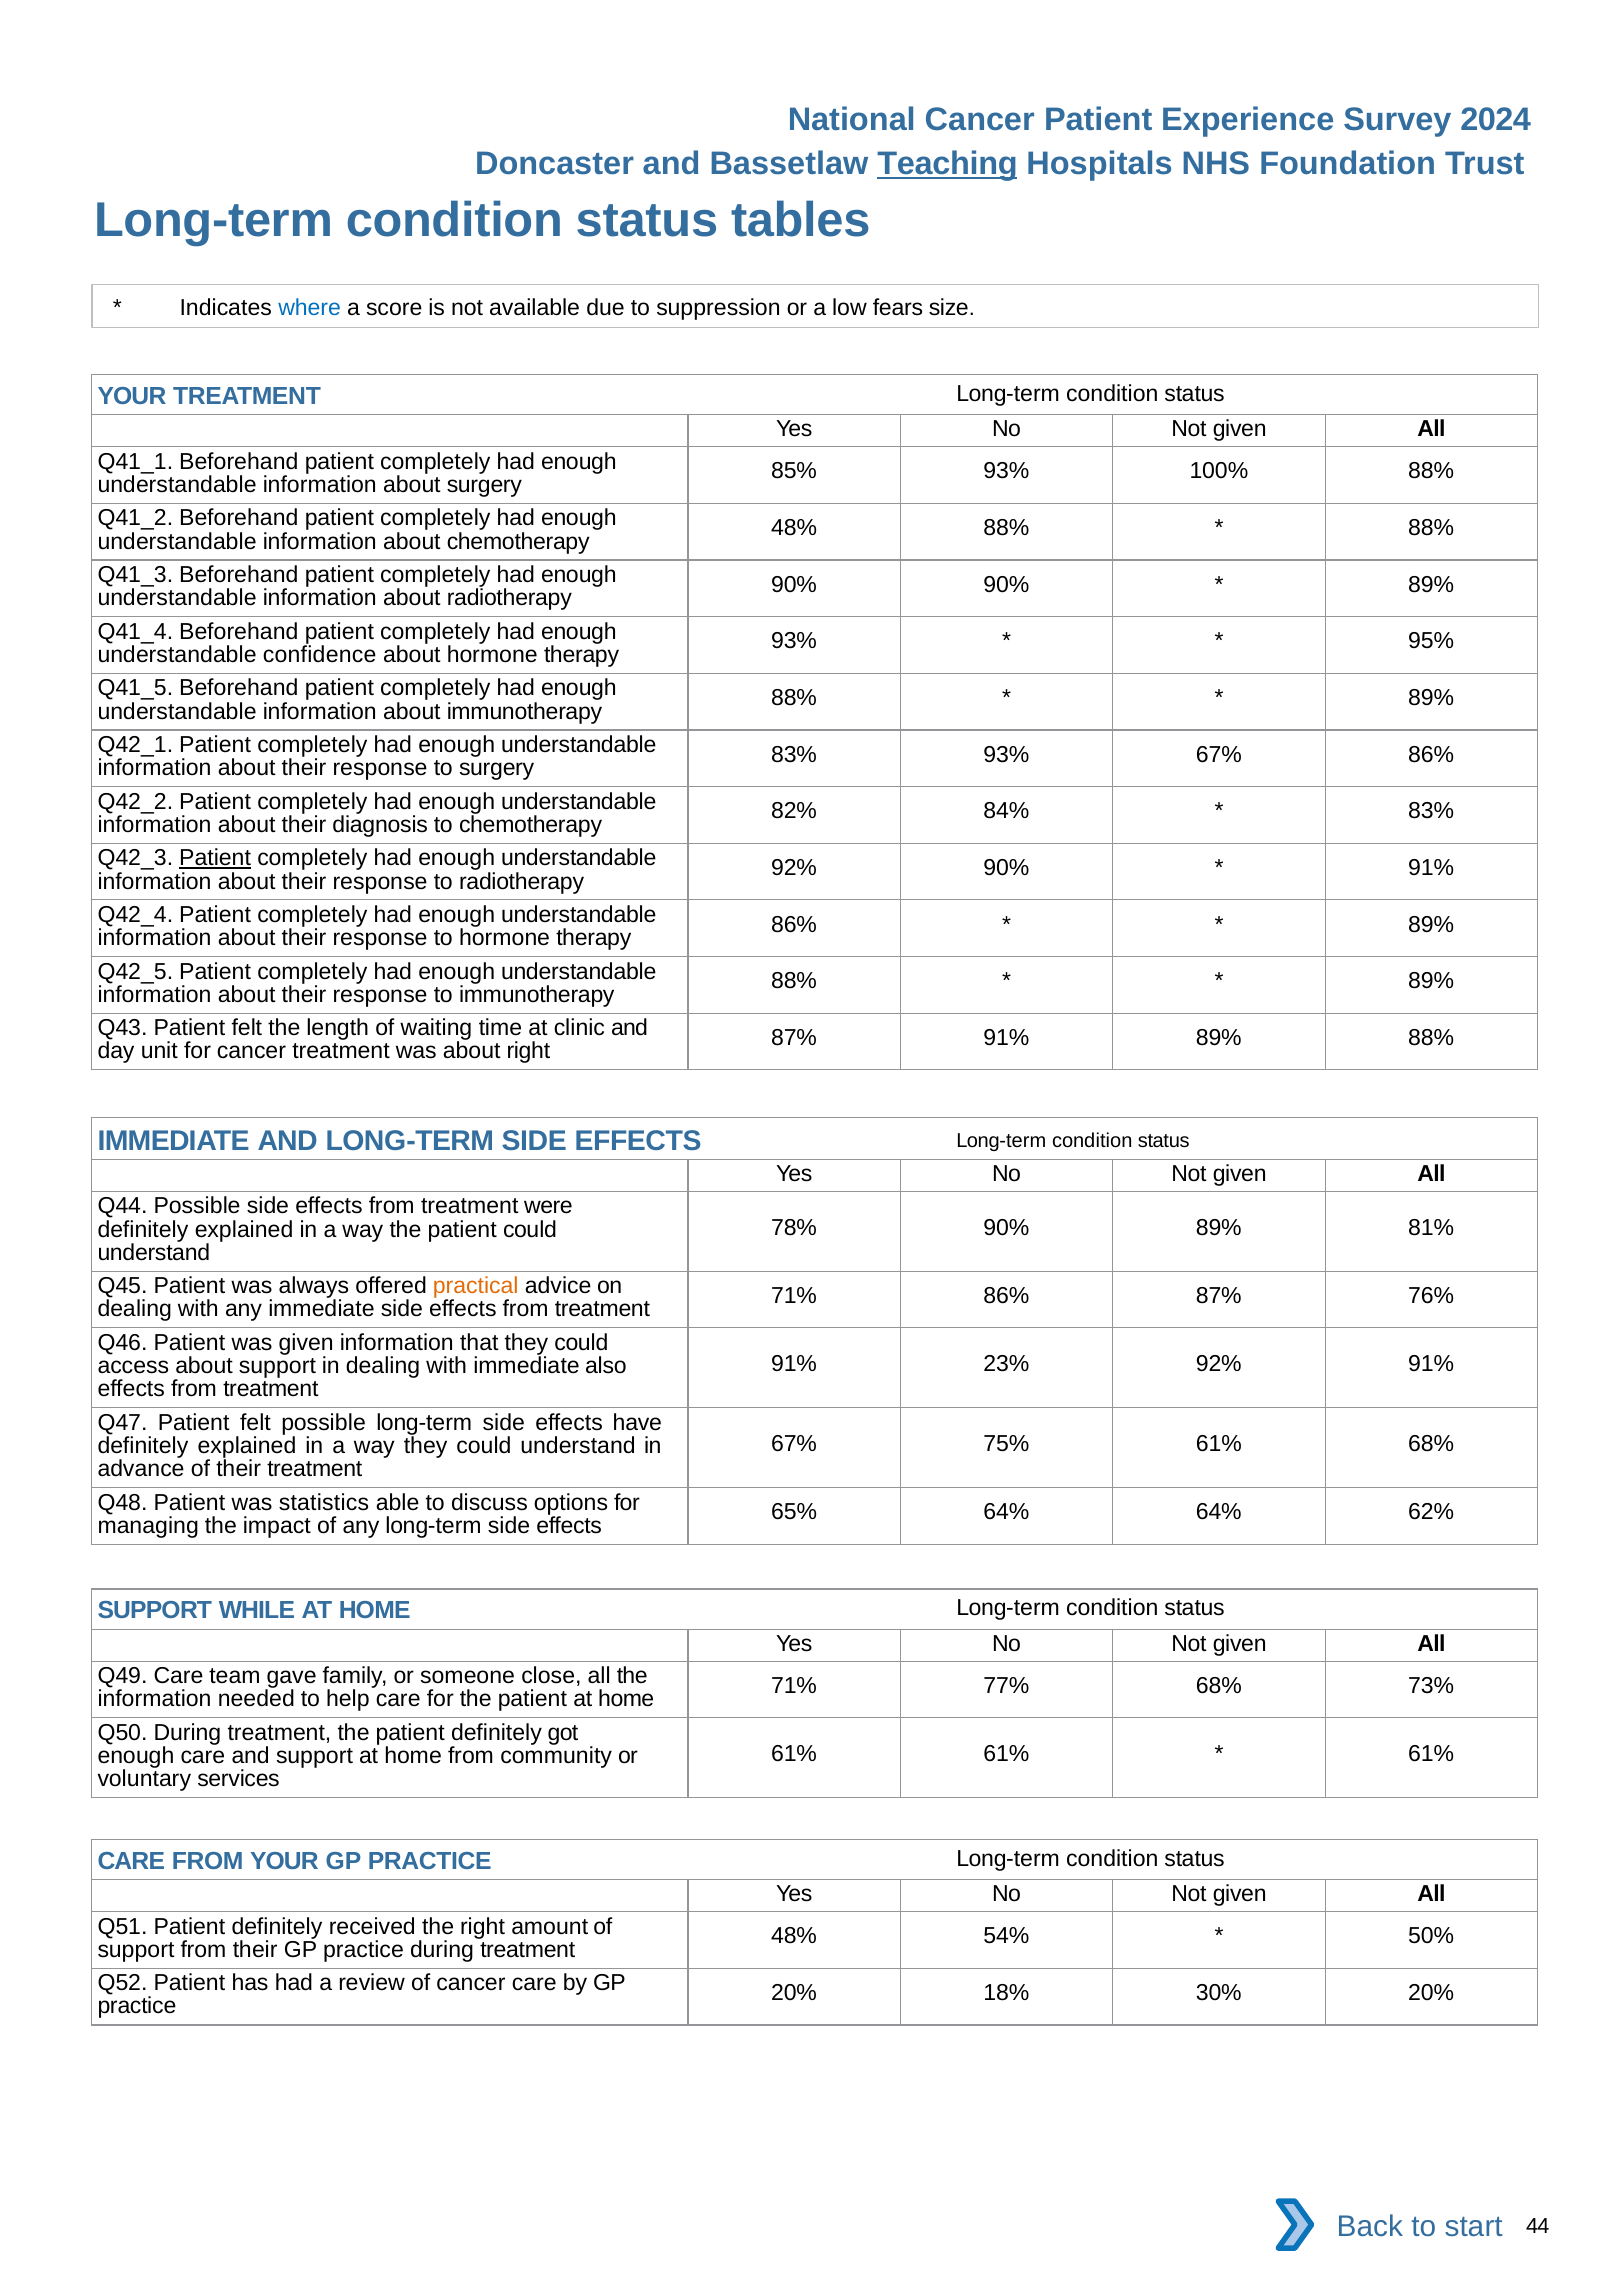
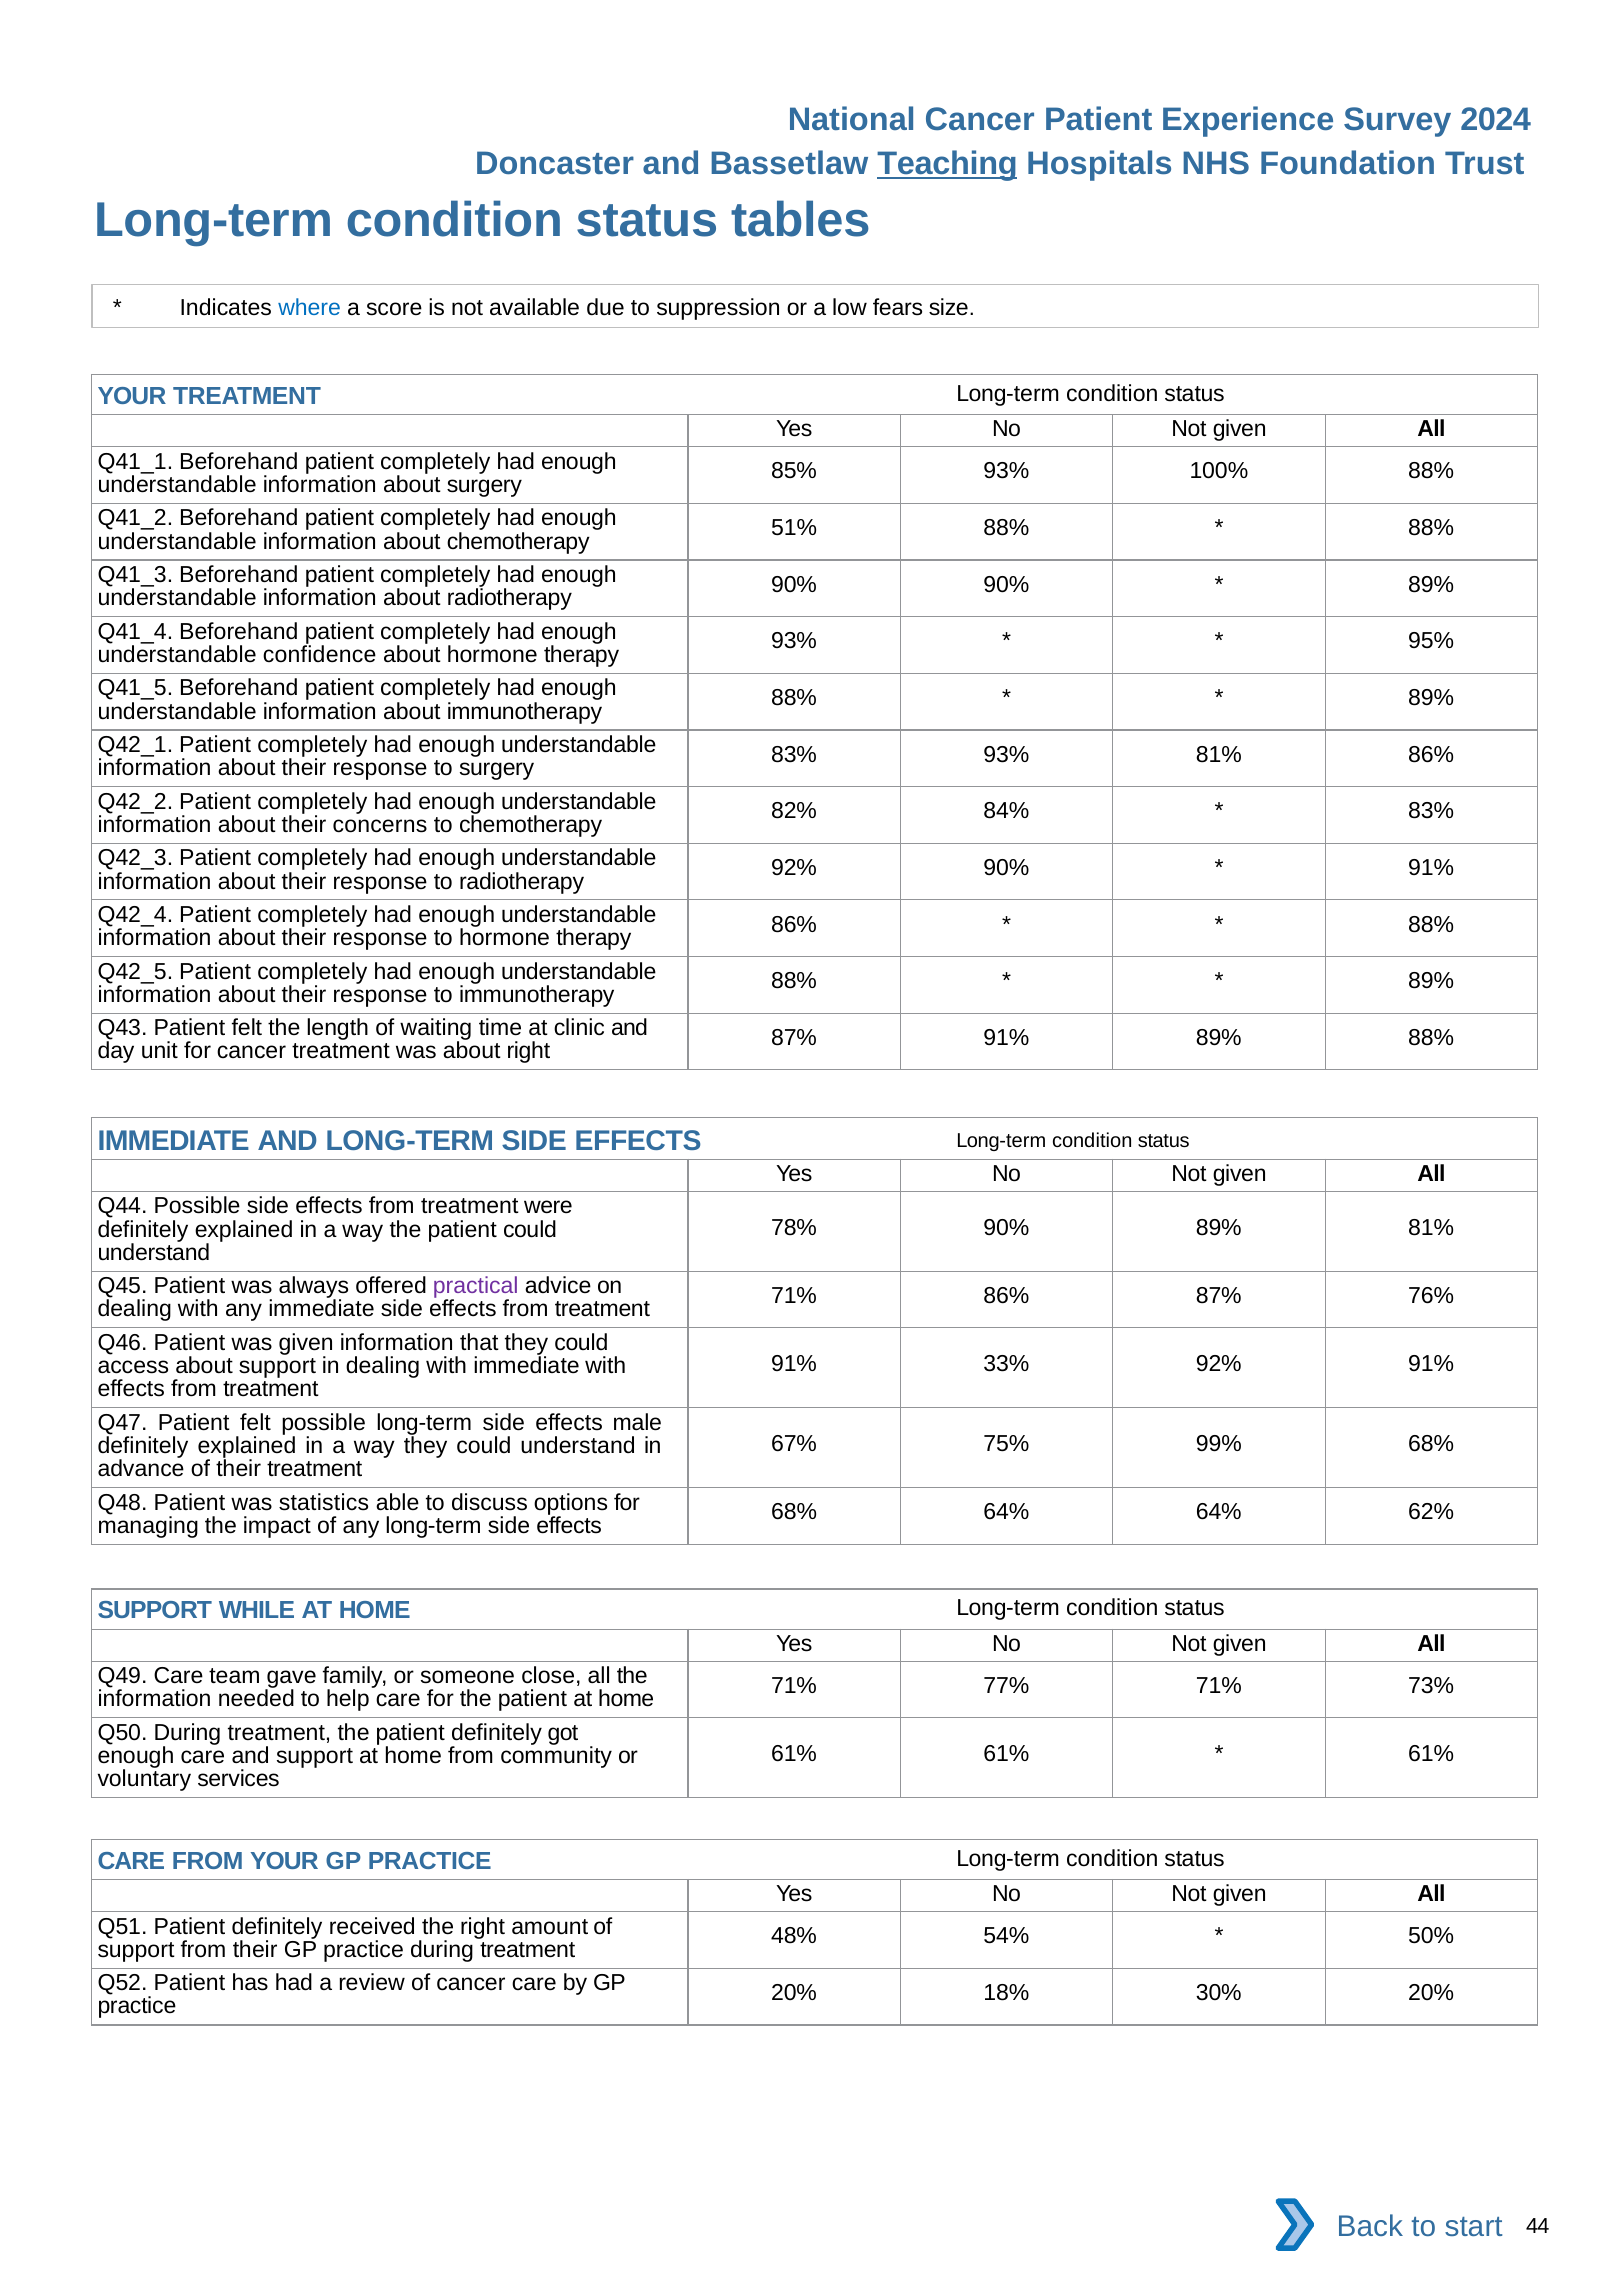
48% at (794, 528): 48% -> 51%
93% 67%: 67% -> 81%
diagnosis: diagnosis -> concerns
Patient at (215, 858) underline: present -> none
89% at (1431, 924): 89% -> 88%
practical colour: orange -> purple
23%: 23% -> 33%
immediate also: also -> with
have: have -> male
75% 61%: 61% -> 99%
65% at (794, 1512): 65% -> 68%
77% 68%: 68% -> 71%
